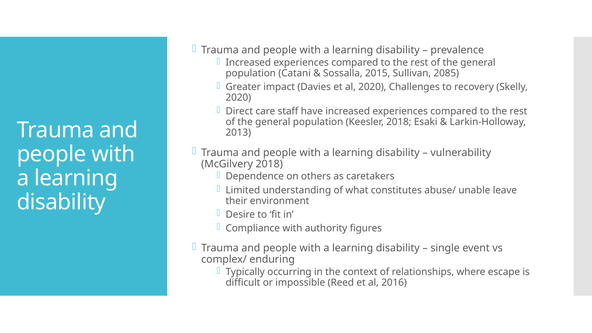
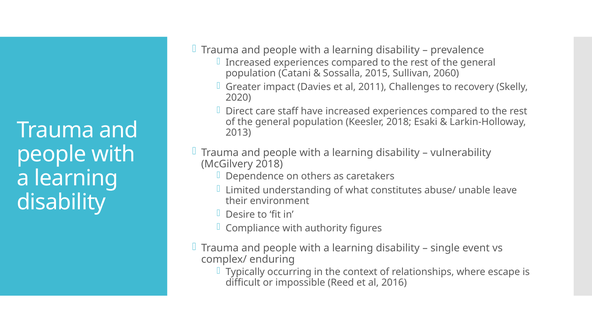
2085: 2085 -> 2060
al 2020: 2020 -> 2011
